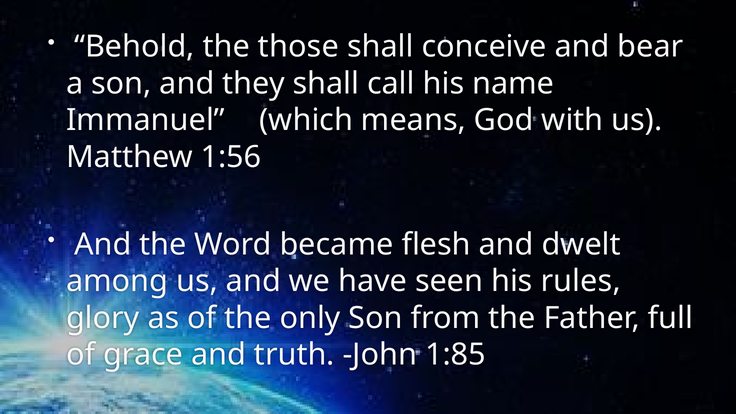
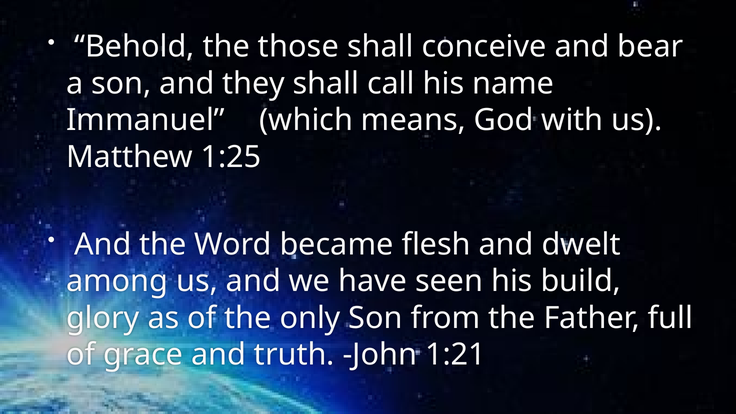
1:56: 1:56 -> 1:25
rules: rules -> build
1:85: 1:85 -> 1:21
